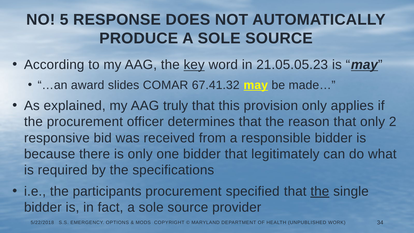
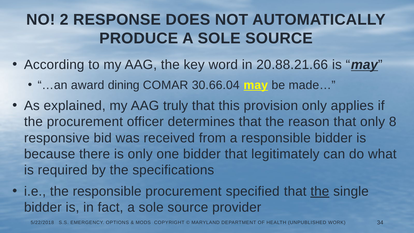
5: 5 -> 2
key underline: present -> none
21.05.05.23: 21.05.05.23 -> 20.88.21.66
slides: slides -> dining
67.41.32: 67.41.32 -> 30.66.04
2: 2 -> 8
the participants: participants -> responsible
